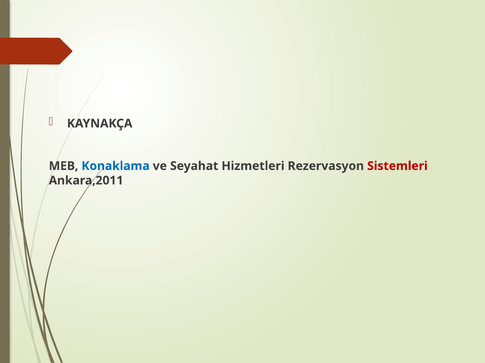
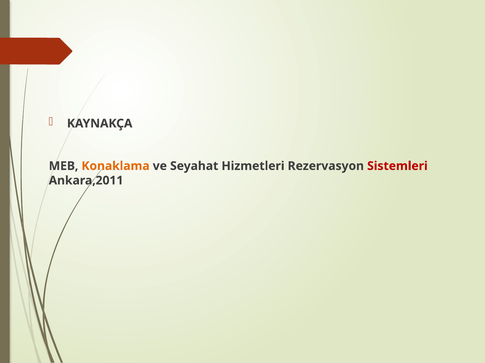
Konaklama colour: blue -> orange
